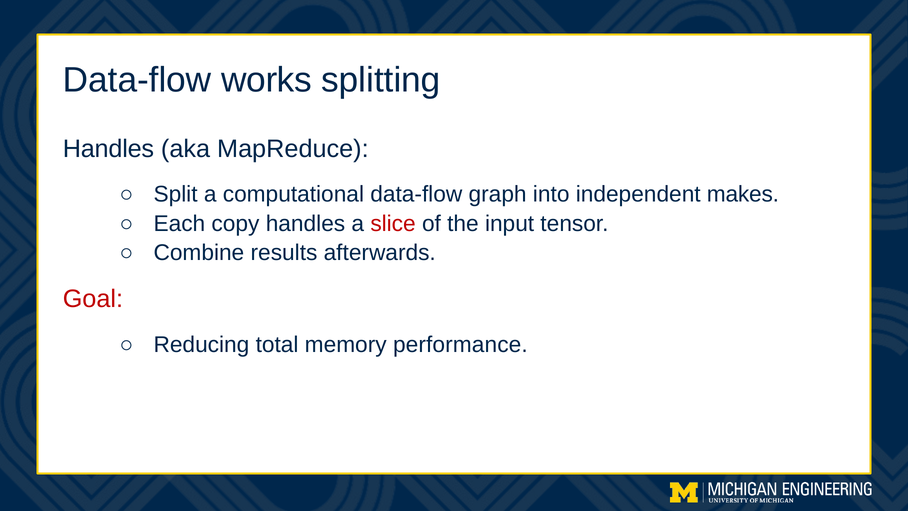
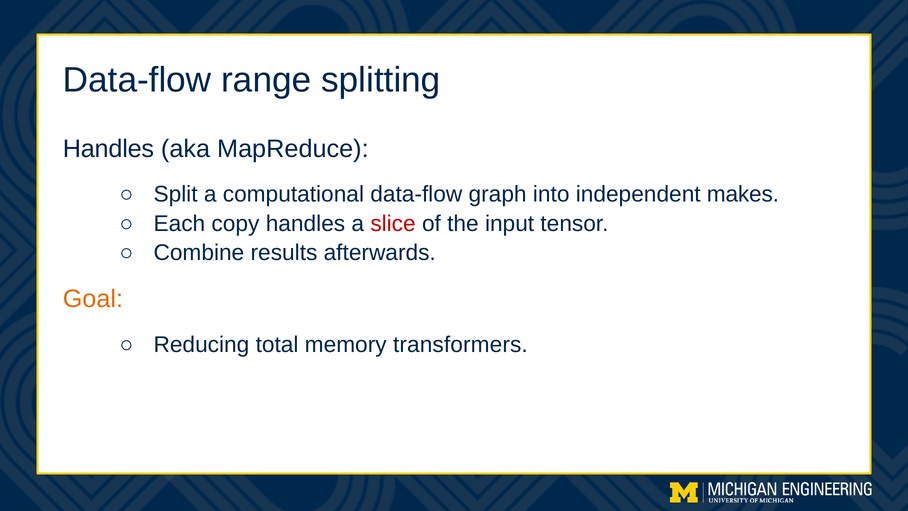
works: works -> range
Goal colour: red -> orange
performance: performance -> transformers
